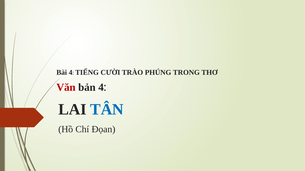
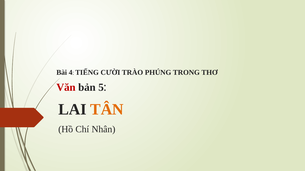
bản 4: 4 -> 5
TÂN colour: blue -> orange
Đọan: Đọan -> Nhân
